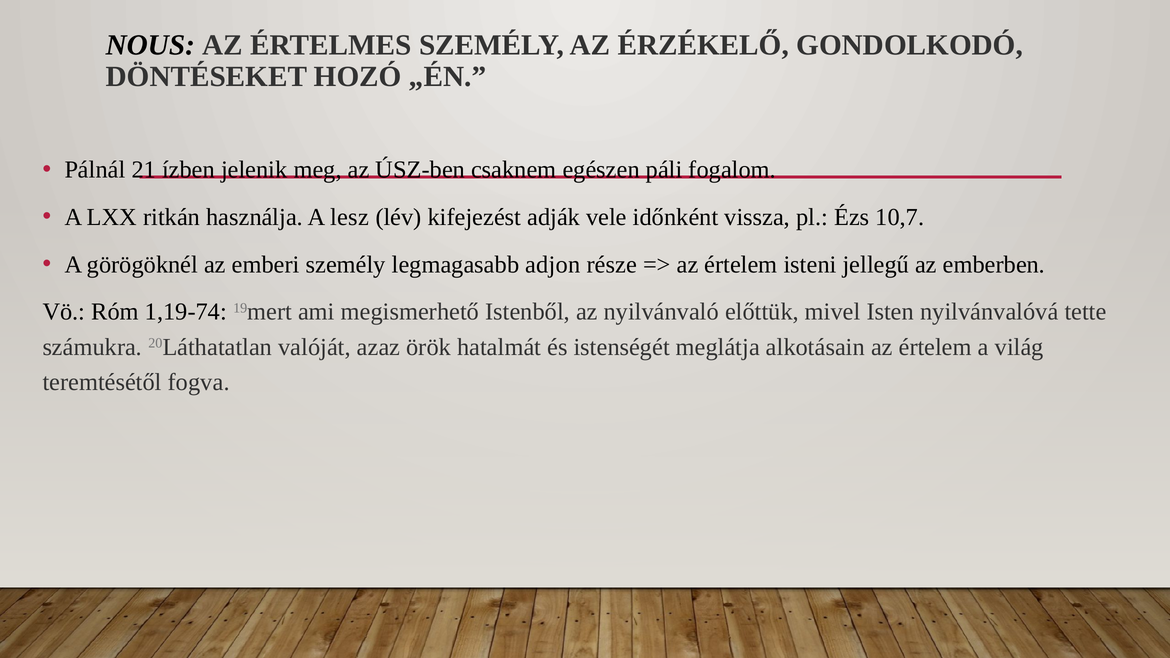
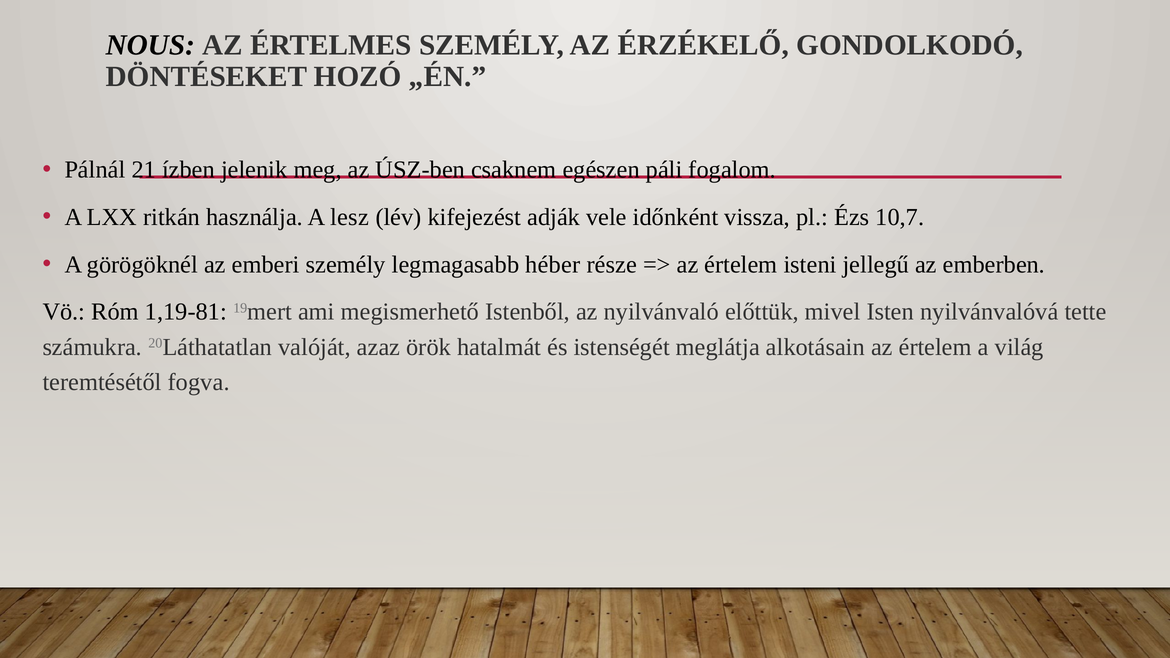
adjon: adjon -> héber
1,19-74: 1,19-74 -> 1,19-81
